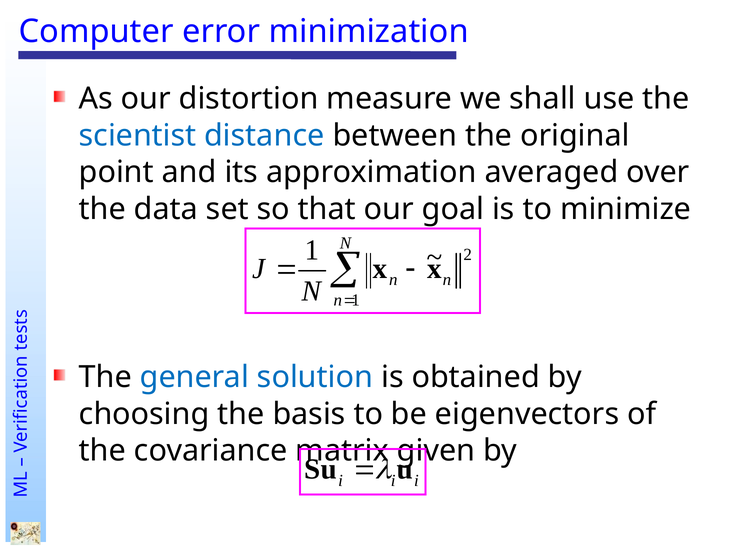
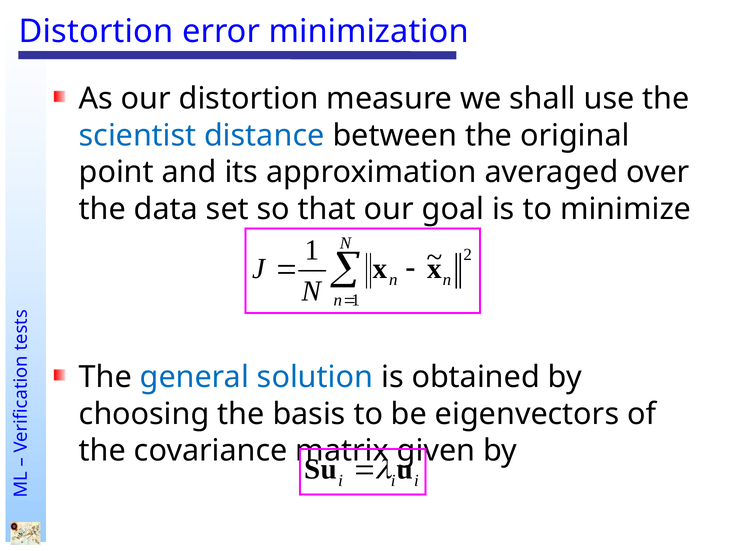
Computer at (96, 31): Computer -> Distortion
